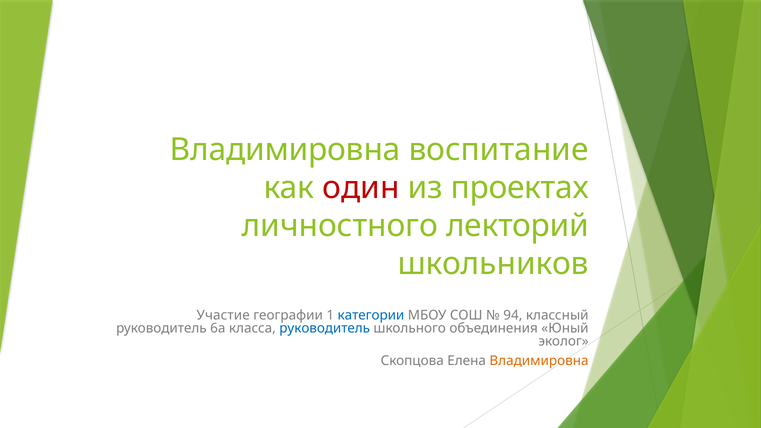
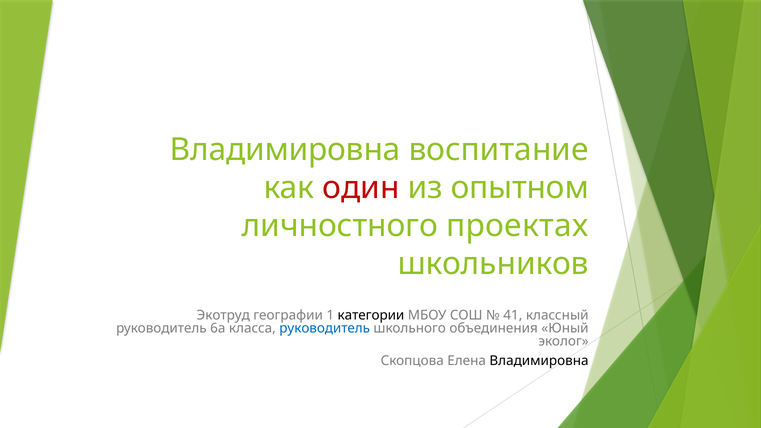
проектах: проектах -> опытном
лекторий: лекторий -> проектах
Участие: Участие -> Экотруд
категории colour: blue -> black
94: 94 -> 41
Владимировна at (539, 361) colour: orange -> black
